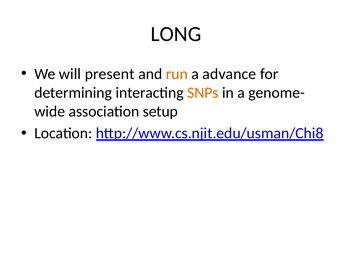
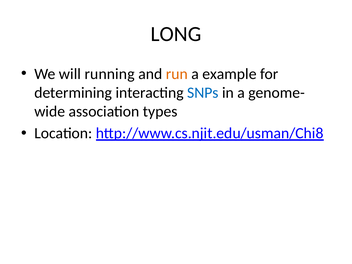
present: present -> running
advance: advance -> example
SNPs colour: orange -> blue
setup: setup -> types
